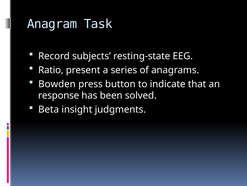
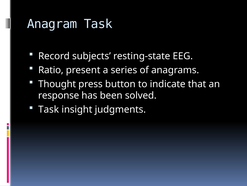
Bowden: Bowden -> Thought
Beta at (49, 109): Beta -> Task
